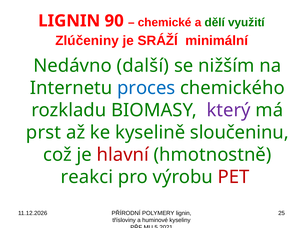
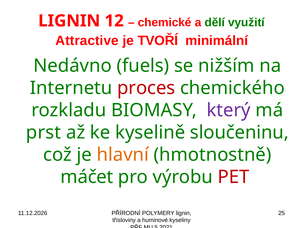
90: 90 -> 12
Zlúčeniny: Zlúčeniny -> Attractive
SRÁŽÍ: SRÁŽÍ -> TVOŘÍ
další: další -> fuels
proces colour: blue -> red
hlavní colour: red -> orange
reakci: reakci -> máčet
